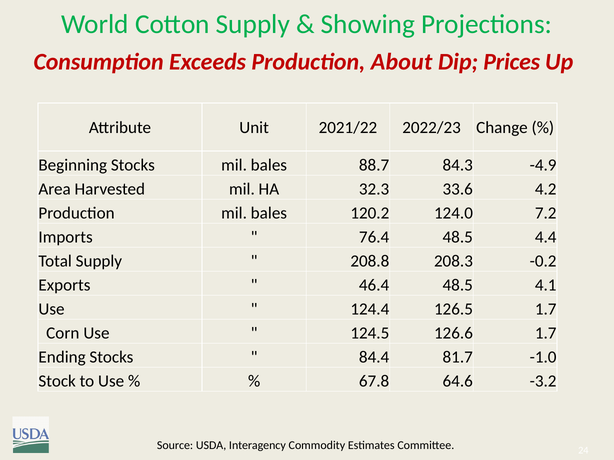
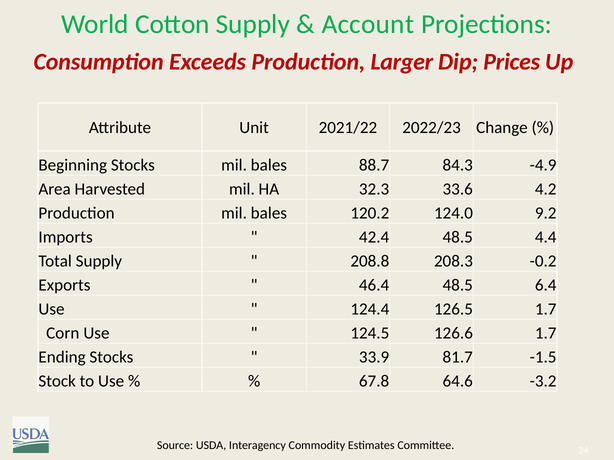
Showing: Showing -> Account
About: About -> Larger
7.2: 7.2 -> 9.2
76.4: 76.4 -> 42.4
4.1: 4.1 -> 6.4
84.4: 84.4 -> 33.9
-1.0: -1.0 -> -1.5
